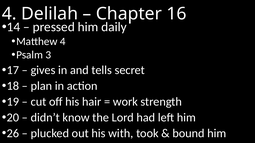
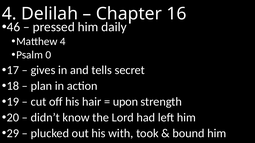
14: 14 -> 46
3: 3 -> 0
work: work -> upon
26: 26 -> 29
